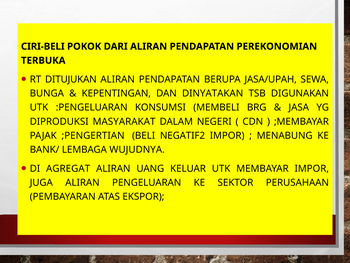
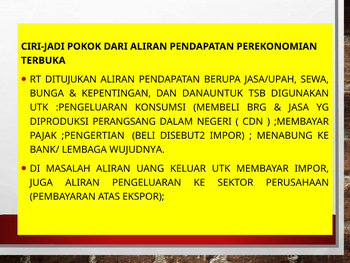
CIRI-BELI: CIRI-BELI -> CIRI-JADI
DINYATAKAN: DINYATAKAN -> DANAUNTUK
MASYARAKAT: MASYARAKAT -> PERANGSANG
NEGATIF2: NEGATIF2 -> DISEBUT2
AGREGAT: AGREGAT -> MASALAH
